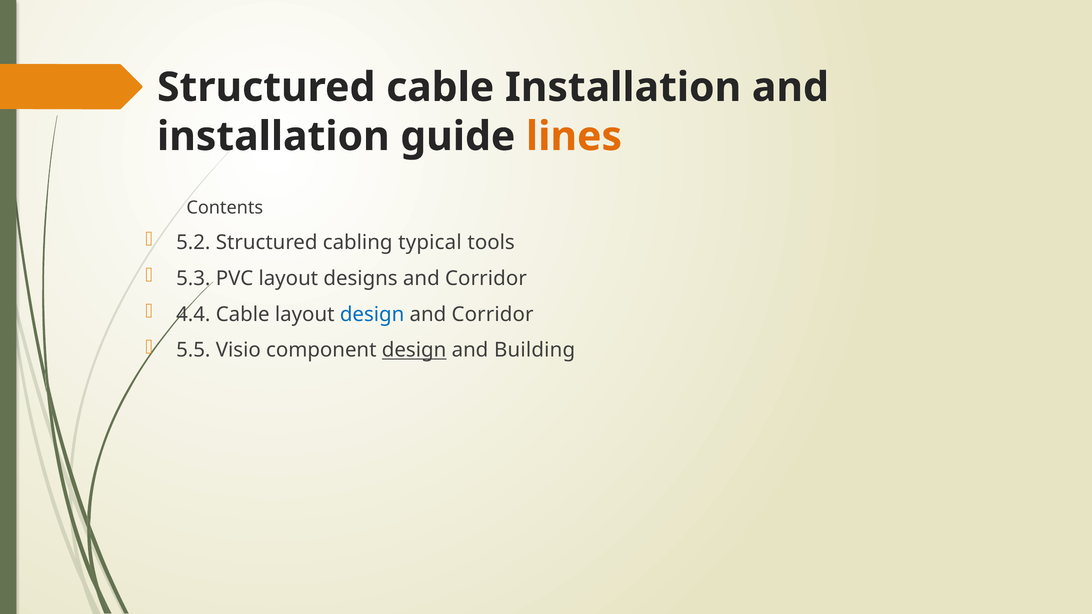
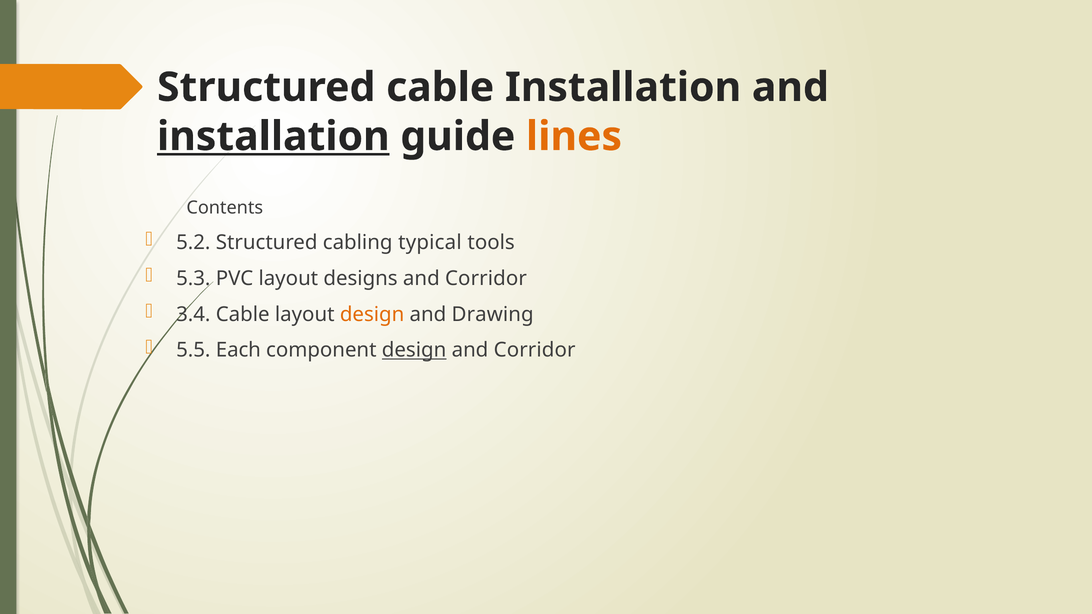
installation at (273, 137) underline: none -> present
4.4: 4.4 -> 3.4
design at (372, 314) colour: blue -> orange
Corridor at (493, 314): Corridor -> Drawing
Visio: Visio -> Each
Building at (535, 350): Building -> Corridor
